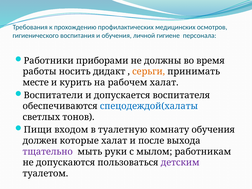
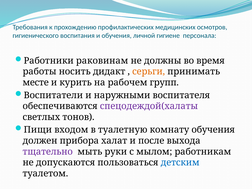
приборами: приборами -> раковинам
рабочем халат: халат -> групп
допускается: допускается -> наружными
спецодеждой(халаты colour: blue -> purple
которые: которые -> прибора
детским colour: purple -> blue
